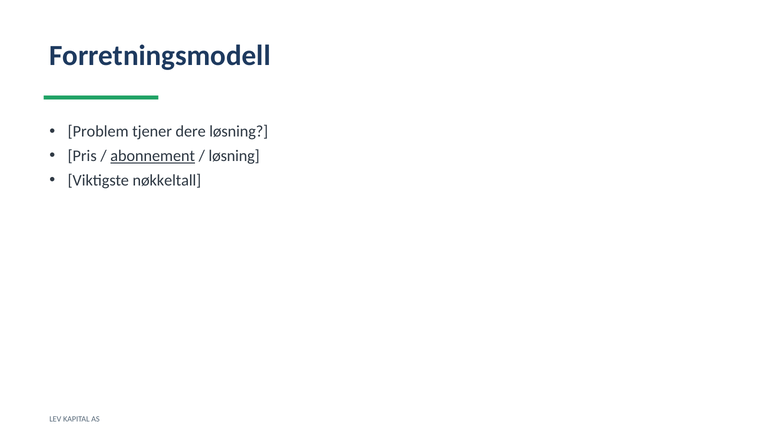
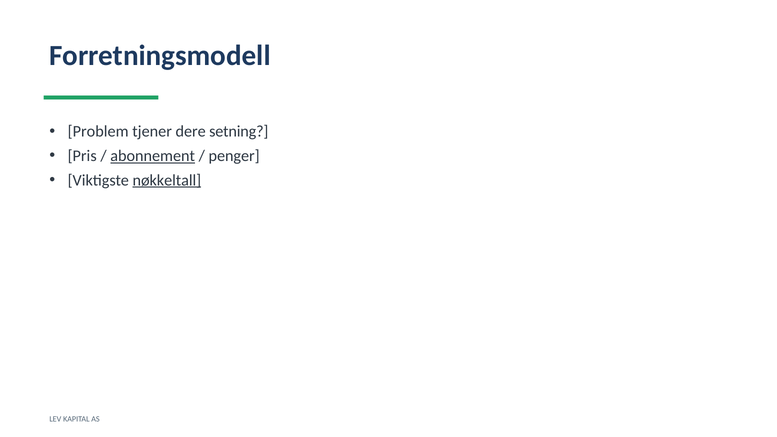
dere løsning: løsning -> setning
løsning at (234, 156): løsning -> penger
nøkkeltall underline: none -> present
